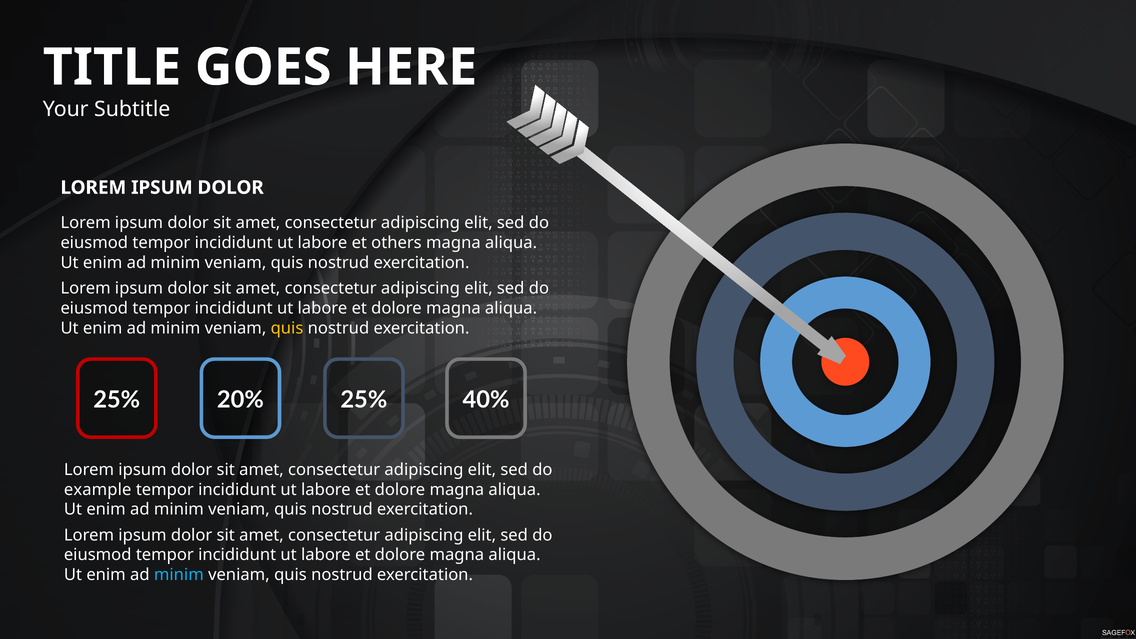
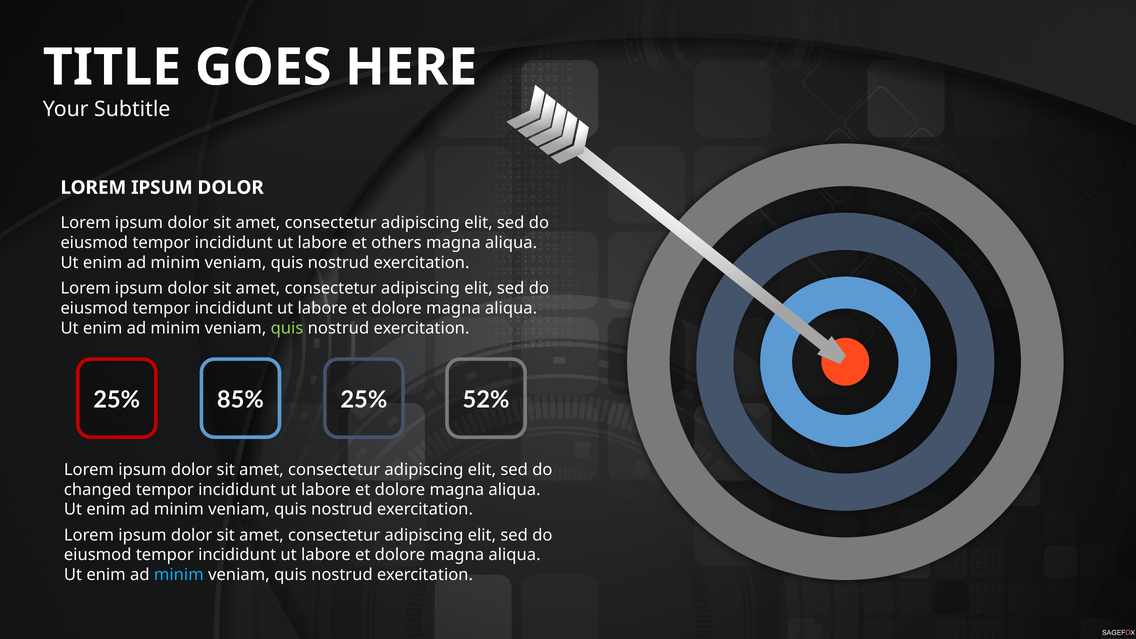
quis at (287, 328) colour: yellow -> light green
20%: 20% -> 85%
40%: 40% -> 52%
example: example -> changed
